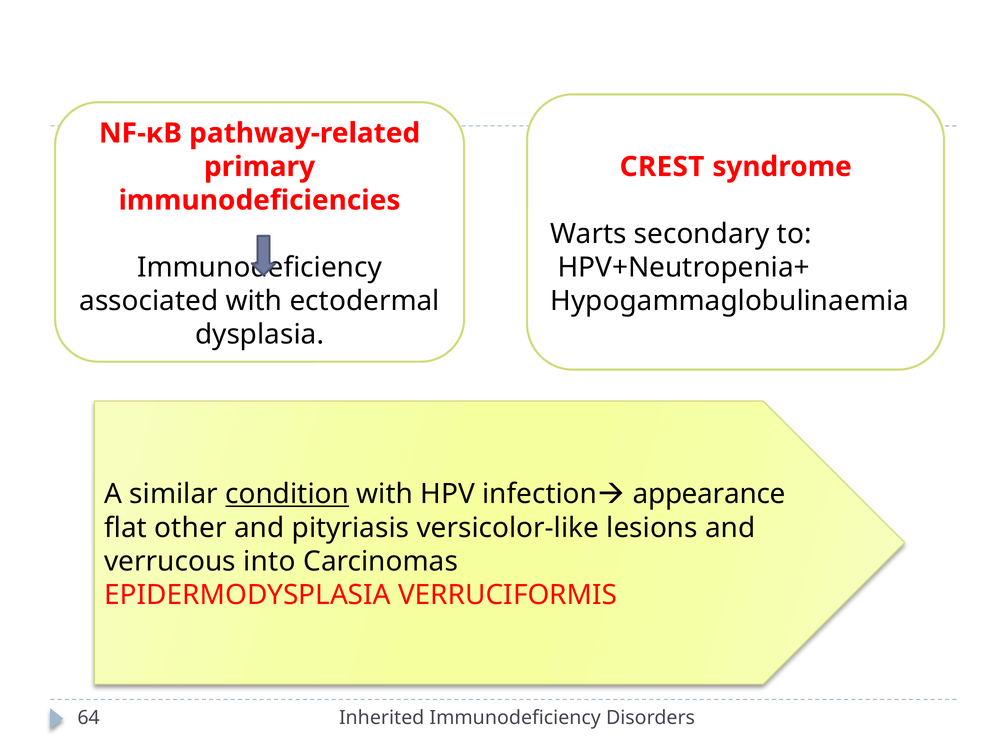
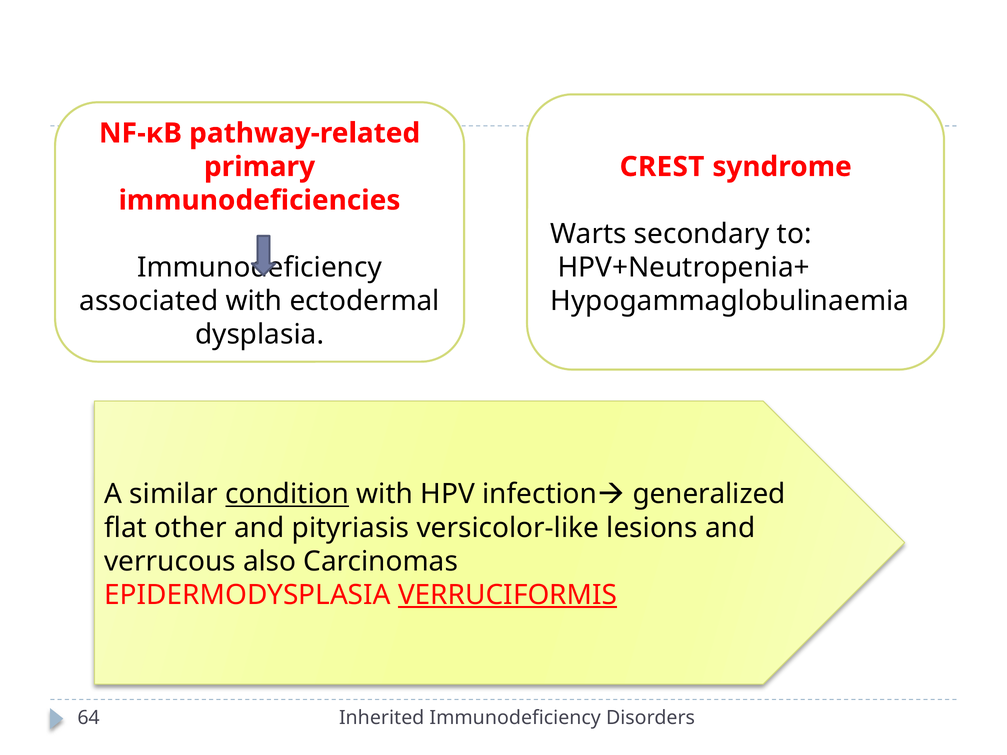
appearance: appearance -> generalized
into: into -> also
VERRUCIFORMIS underline: none -> present
